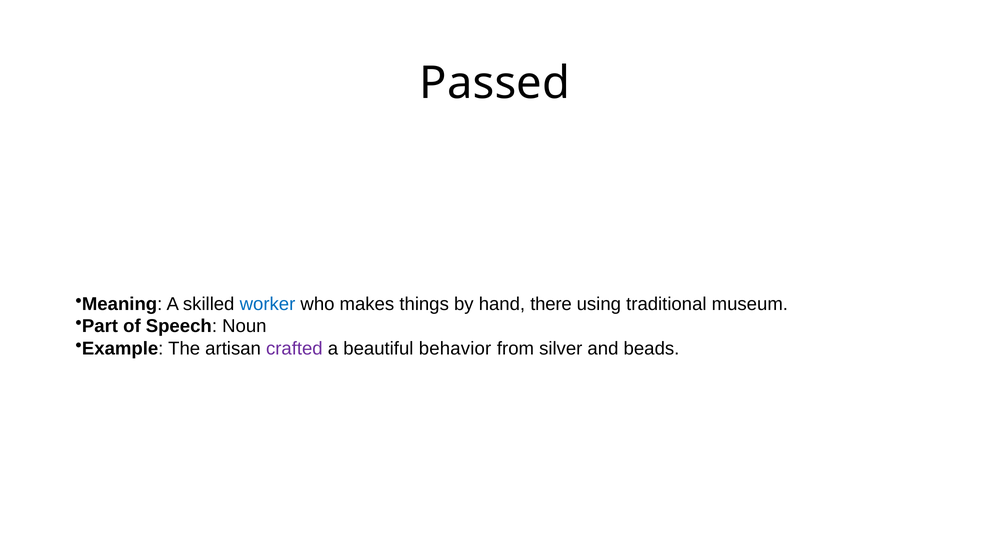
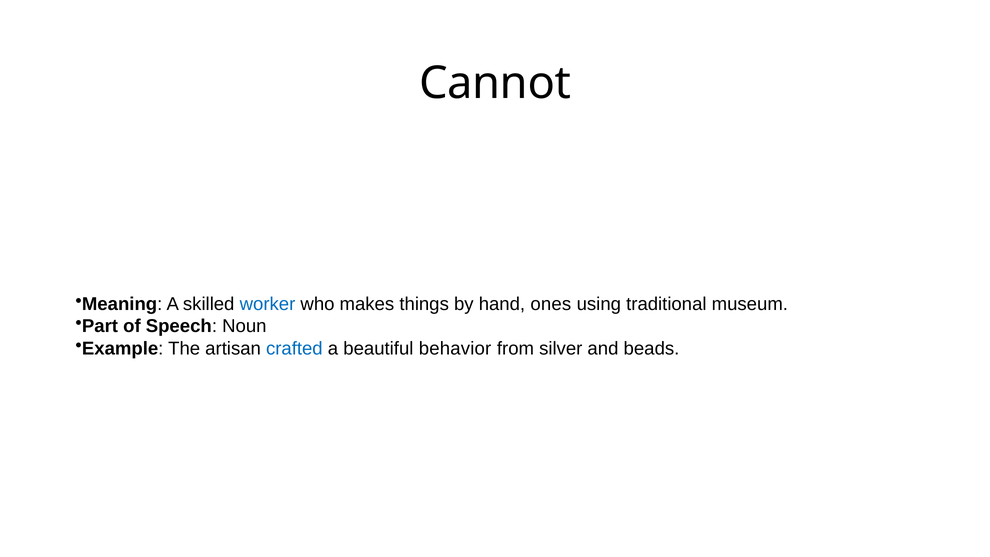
Passed: Passed -> Cannot
there: there -> ones
crafted colour: purple -> blue
